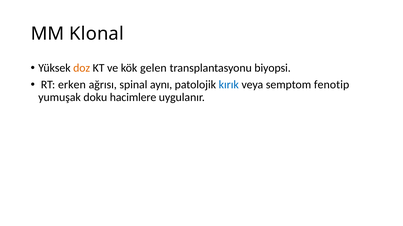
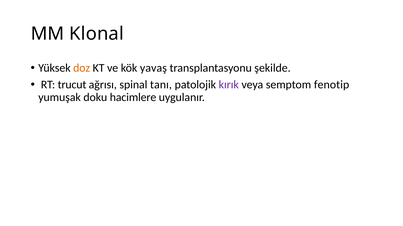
gelen: gelen -> yavaş
biyopsi: biyopsi -> şekilde
erken: erken -> trucut
aynı: aynı -> tanı
kırık colour: blue -> purple
